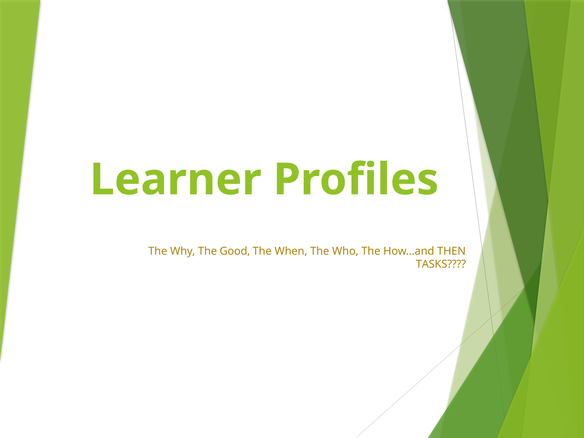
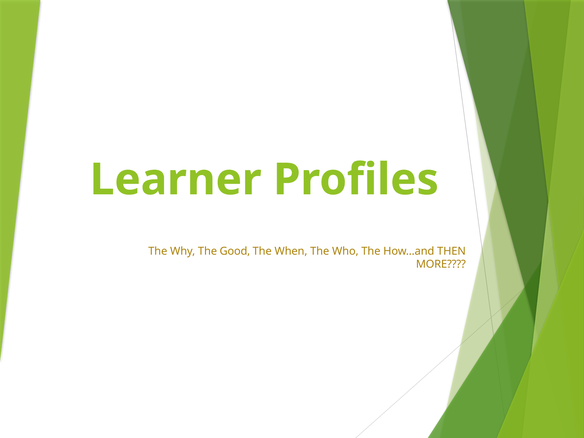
TASKS: TASKS -> MORE
